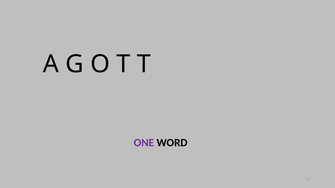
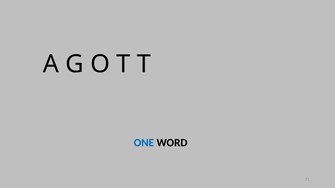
ONE colour: purple -> blue
